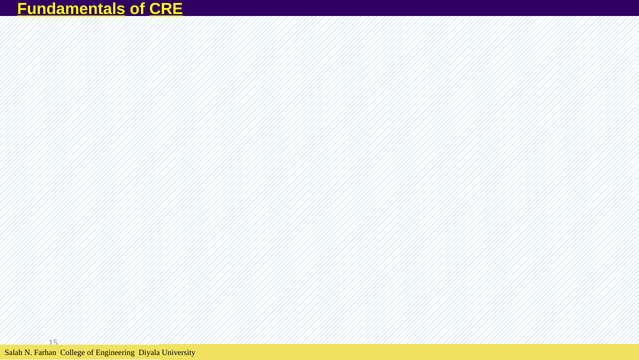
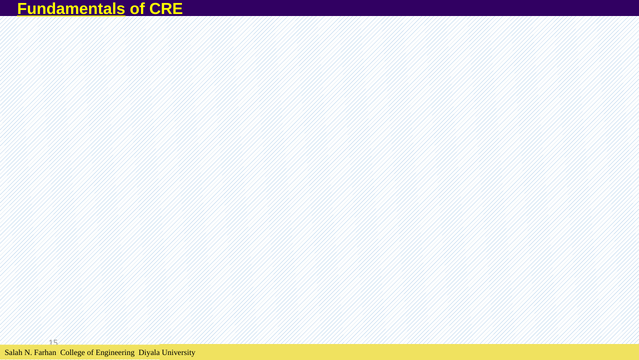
CRE underline: present -> none
